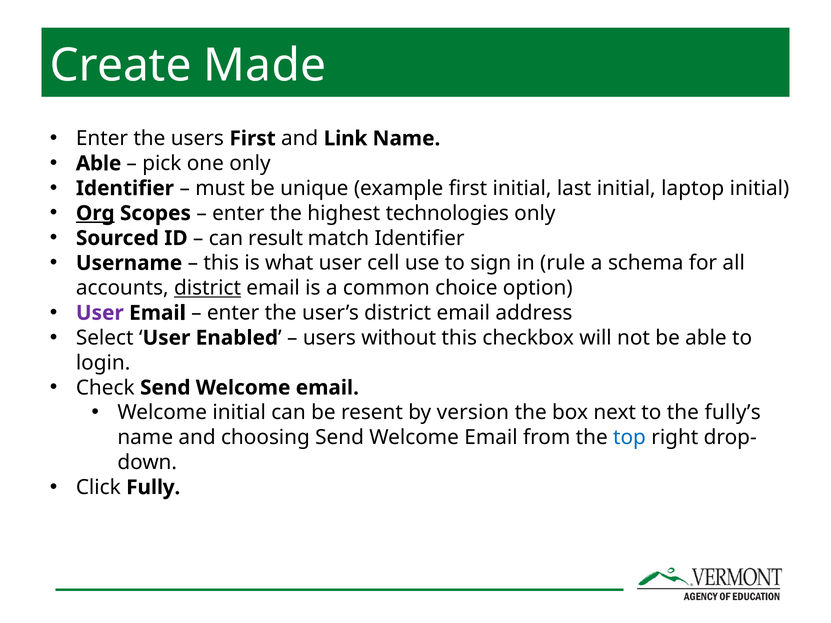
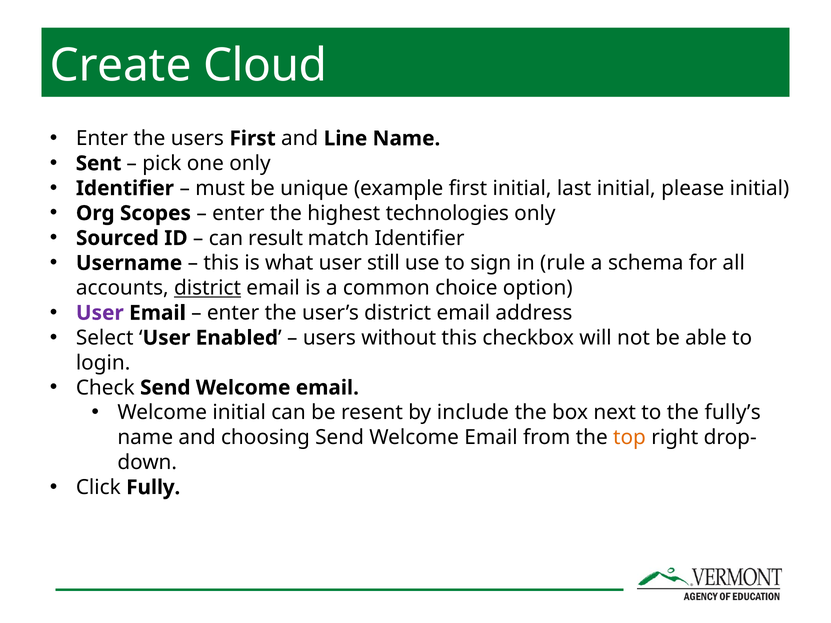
Made: Made -> Cloud
Link: Link -> Line
Able at (99, 163): Able -> Sent
laptop: laptop -> please
Org underline: present -> none
cell: cell -> still
version: version -> include
top colour: blue -> orange
